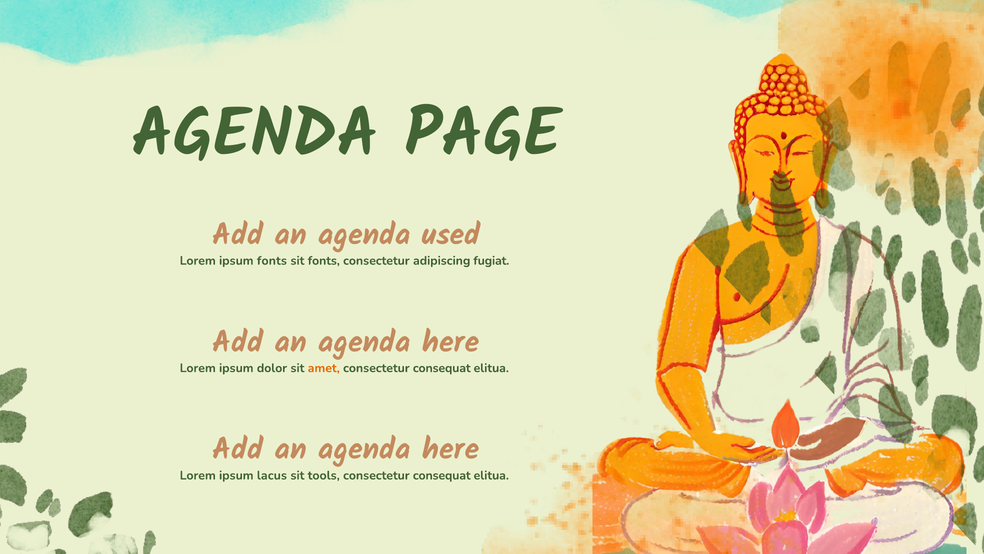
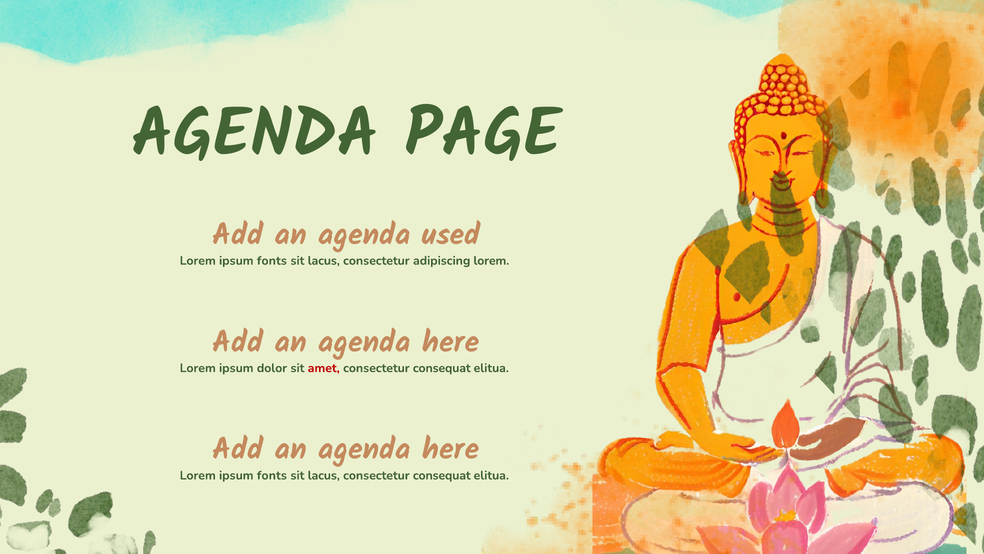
fonts at (324, 260): fonts -> lacus
adipiscing fugiat: fugiat -> lorem
amet colour: orange -> red
lacus at (272, 475): lacus -> fonts
tools at (324, 475): tools -> lacus
